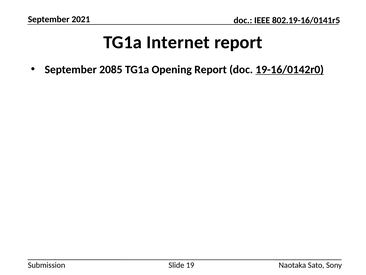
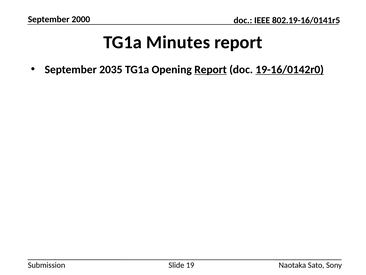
2021: 2021 -> 2000
Internet: Internet -> Minutes
2085: 2085 -> 2035
Report at (211, 69) underline: none -> present
